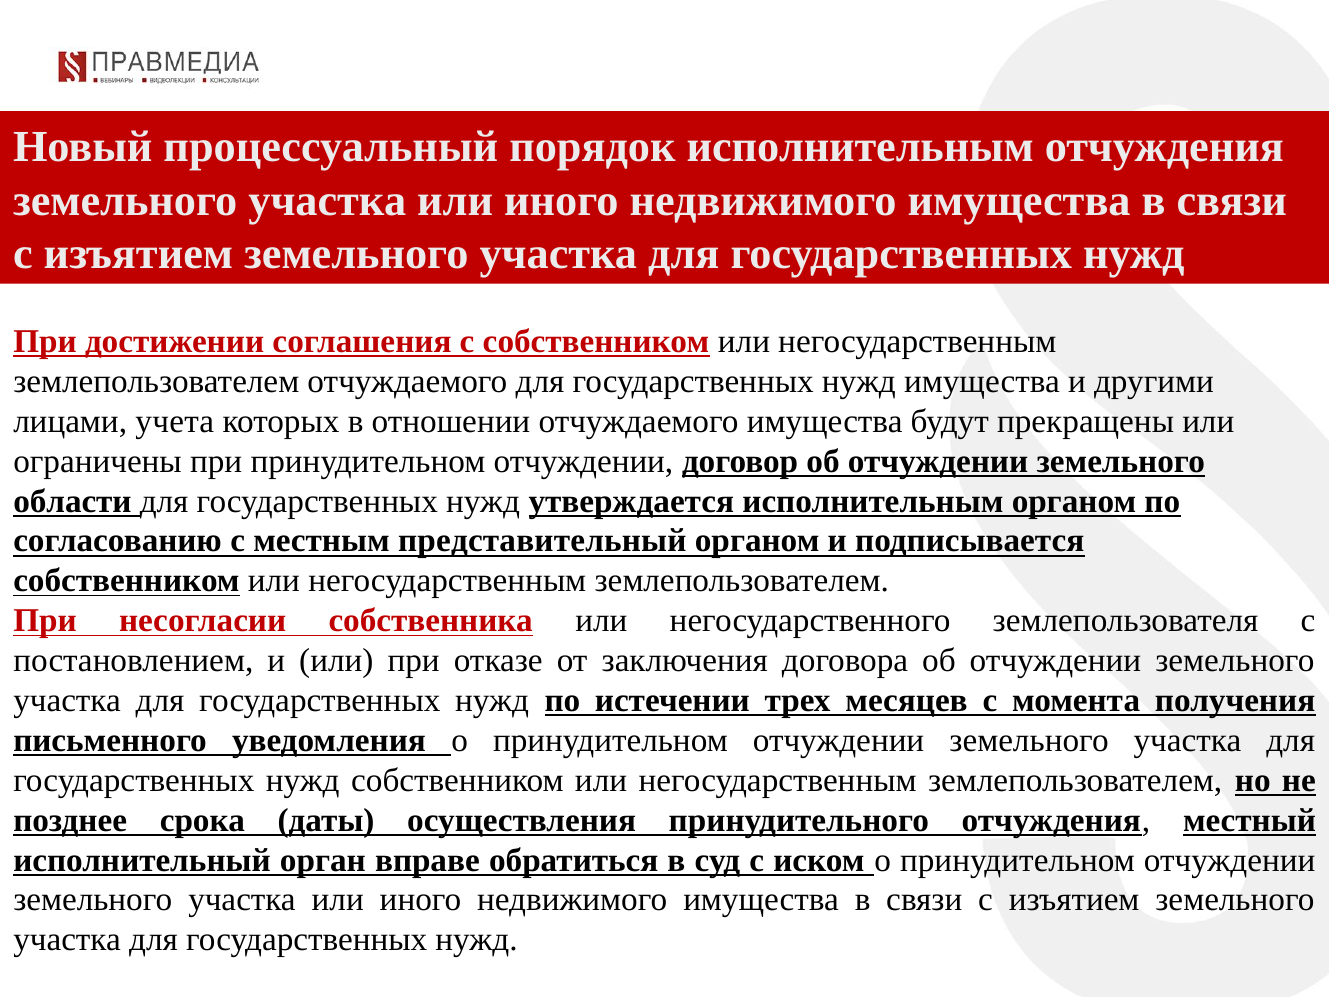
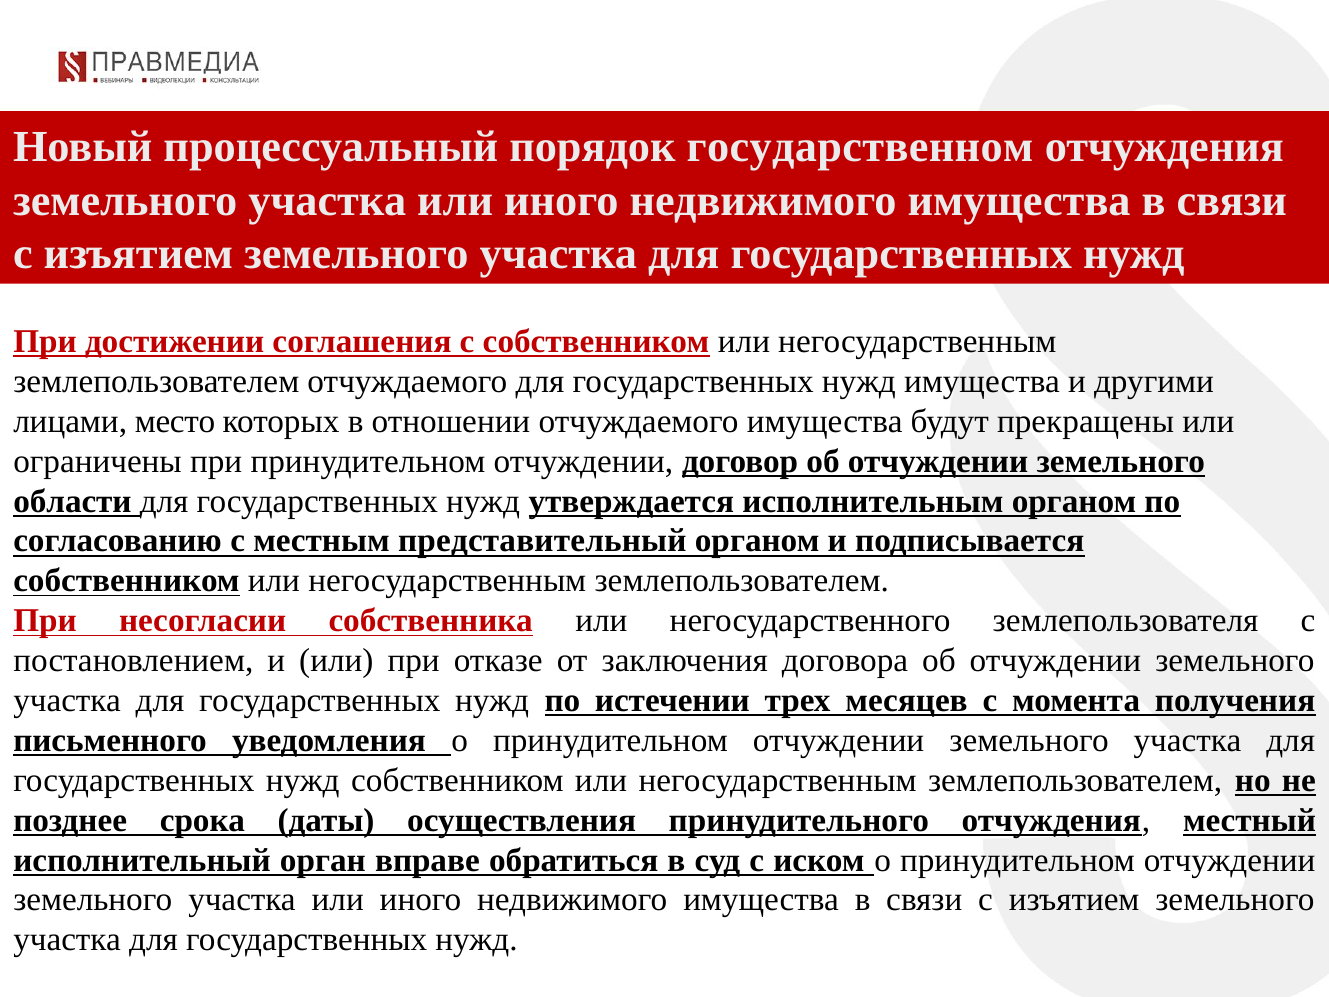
порядок исполнительным: исполнительным -> государственном
учета: учета -> место
